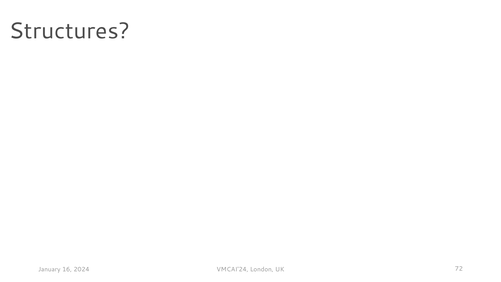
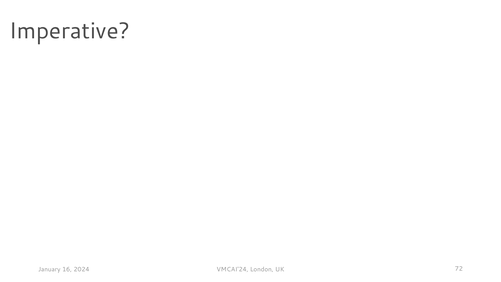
Structures: Structures -> Imperative
